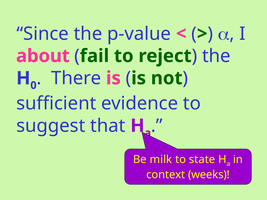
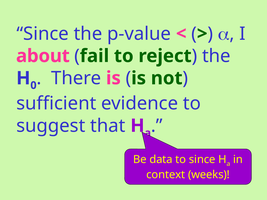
milk: milk -> data
to state: state -> since
